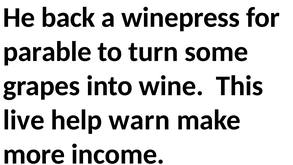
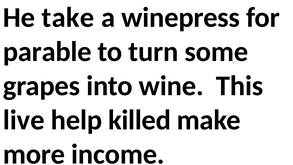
back: back -> take
warn: warn -> killed
